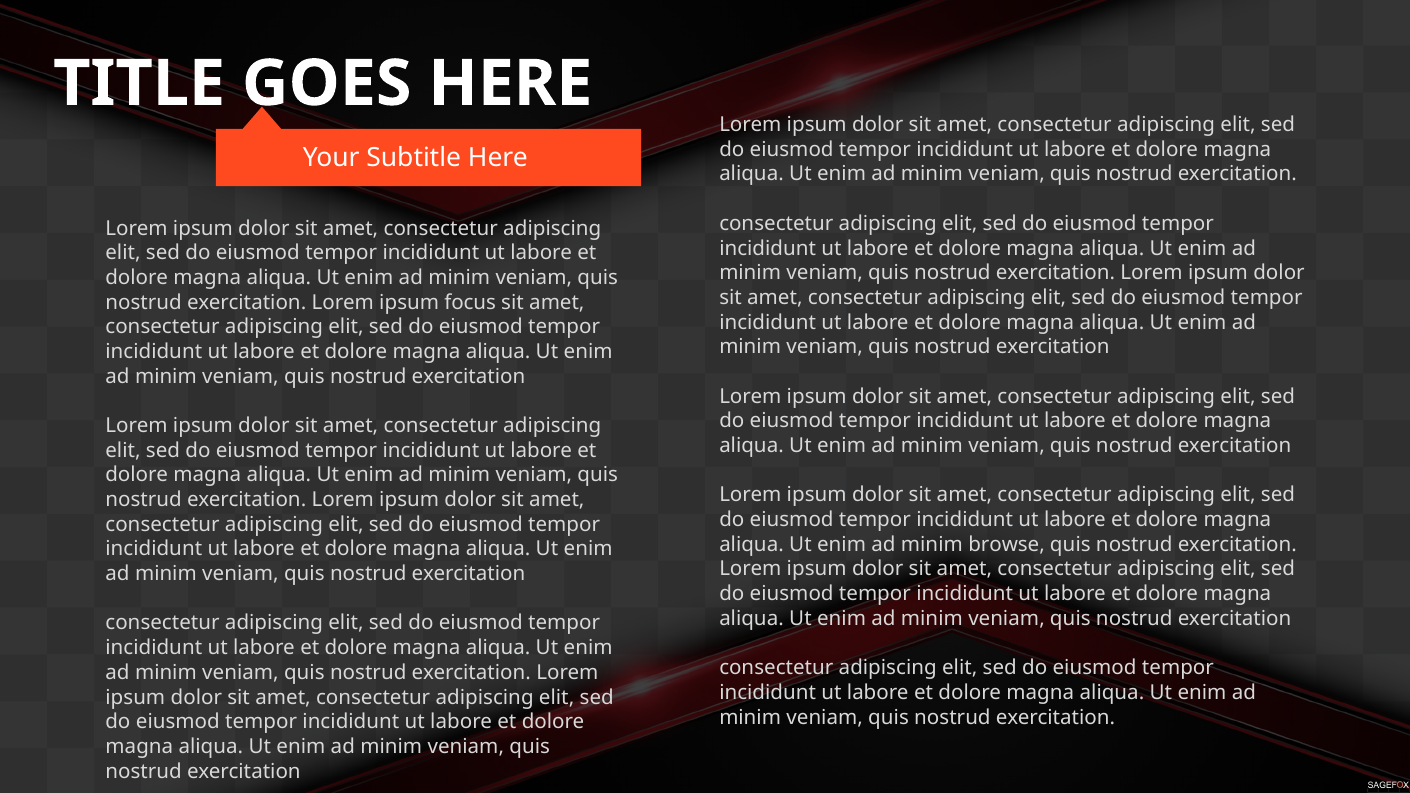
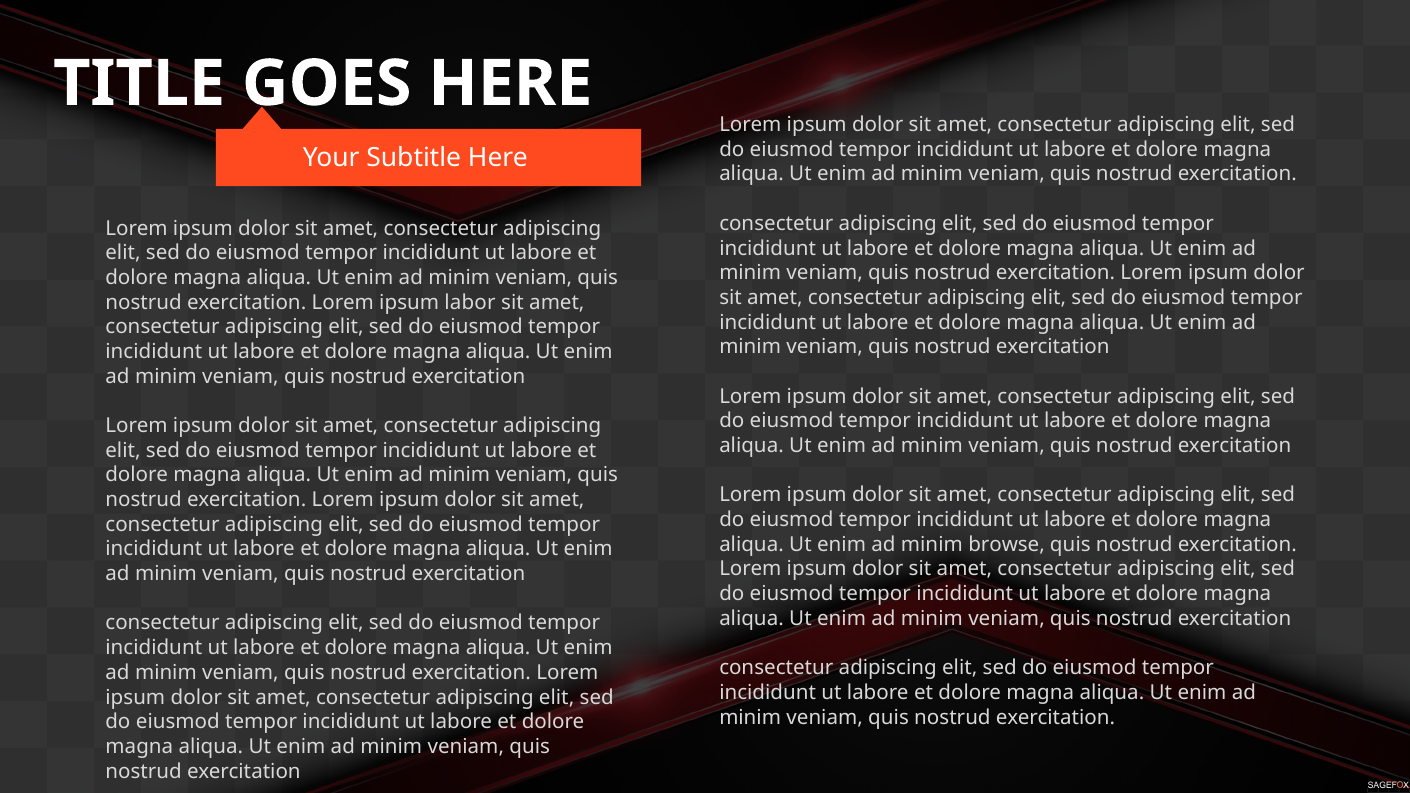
focus: focus -> labor
